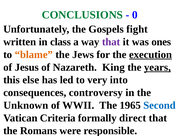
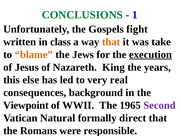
0: 0 -> 1
that at (111, 42) colour: purple -> orange
ones: ones -> take
years underline: present -> none
into: into -> real
controversy: controversy -> background
Unknown: Unknown -> Viewpoint
Second colour: blue -> purple
Criteria: Criteria -> Natural
